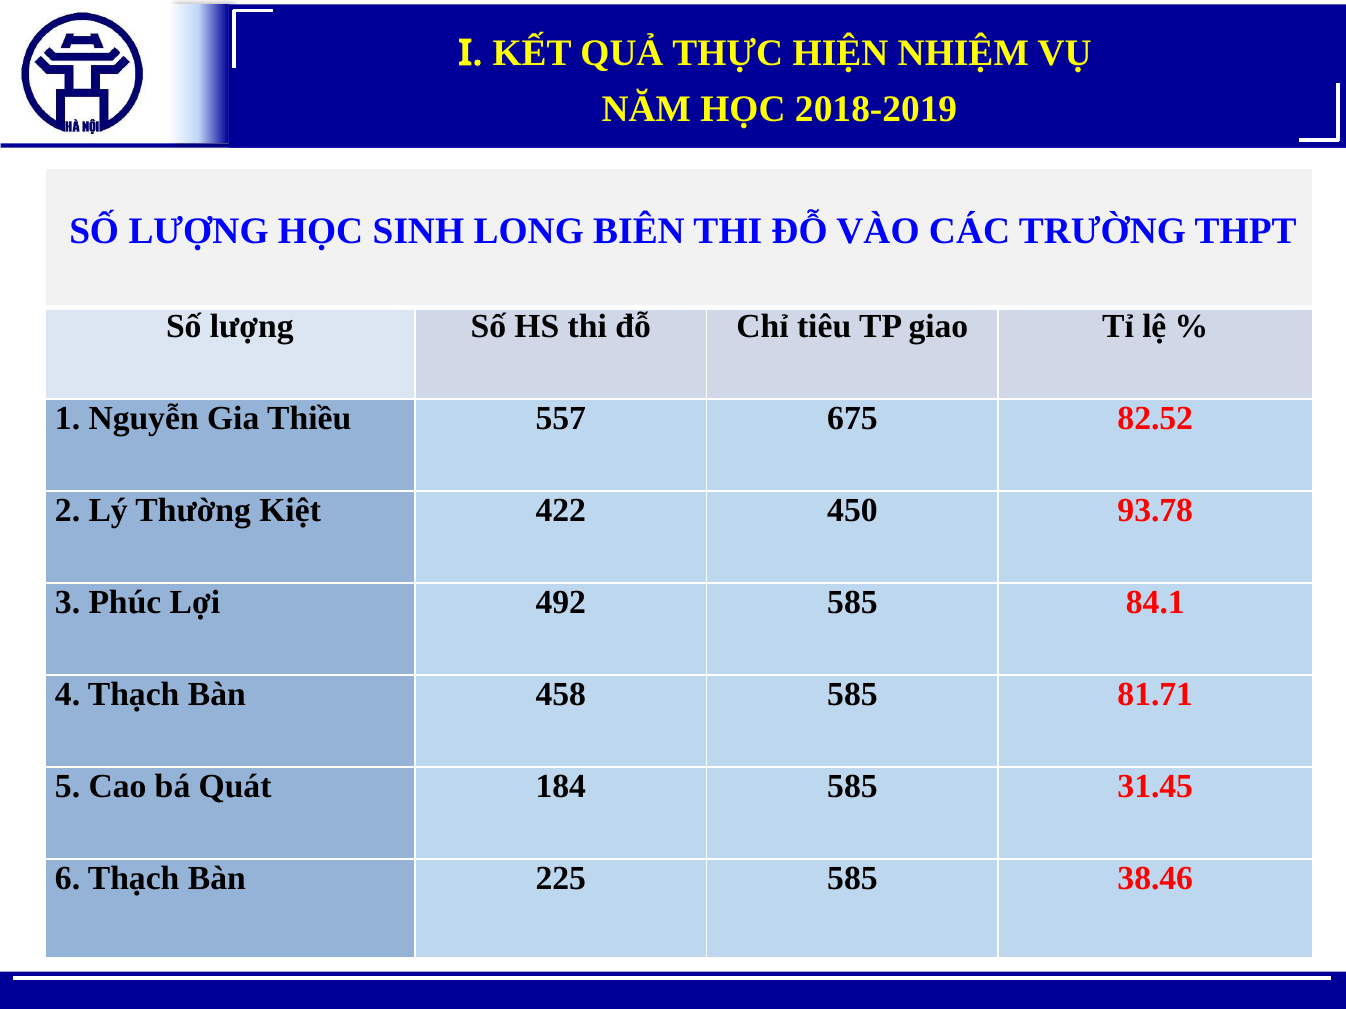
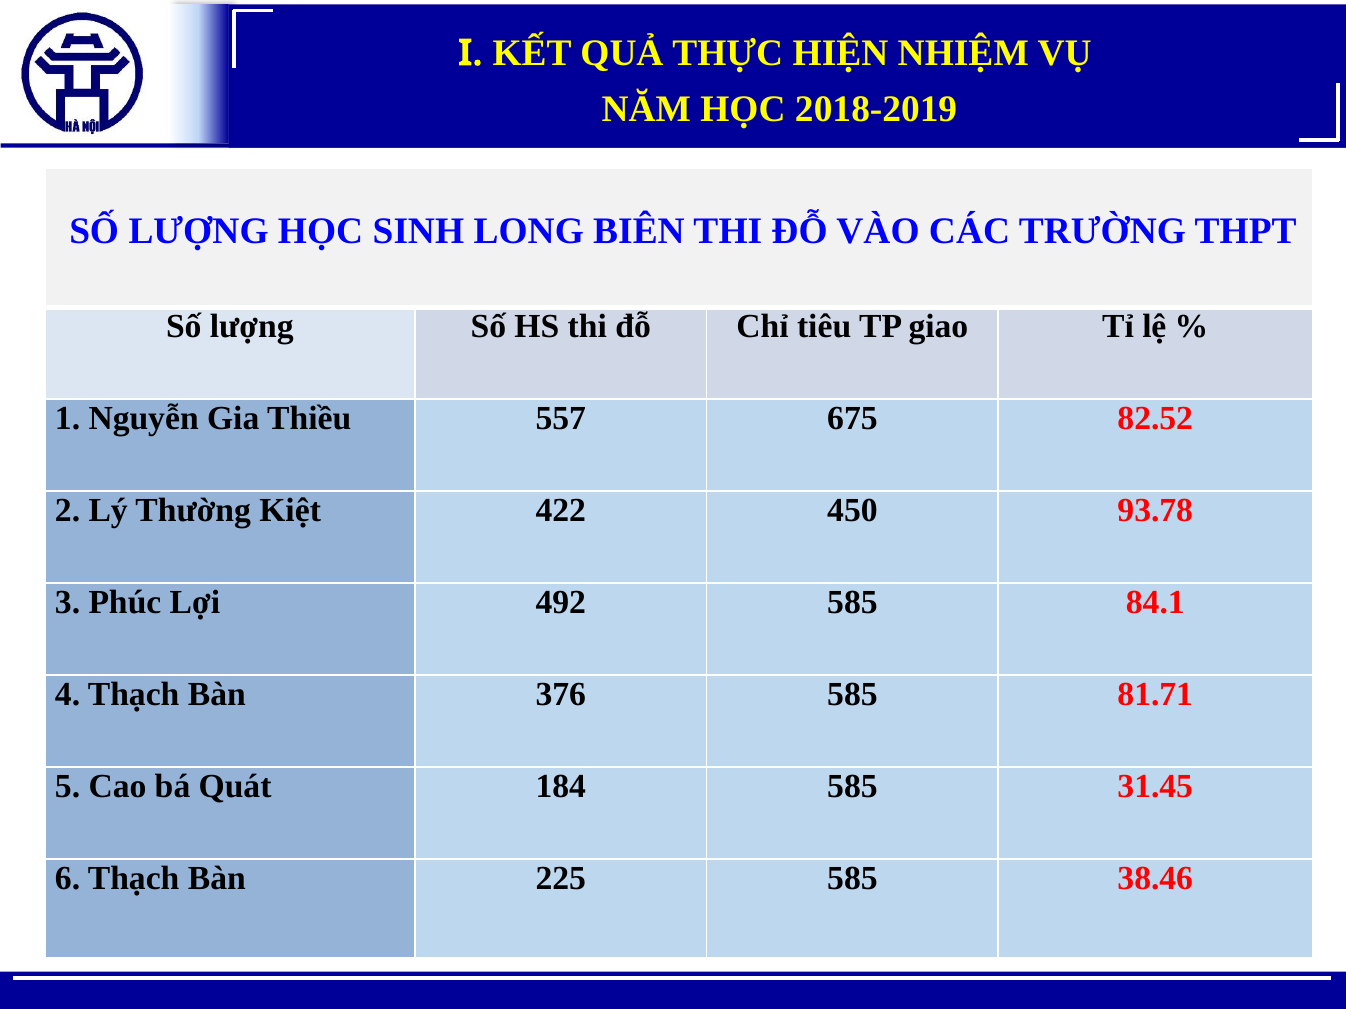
458: 458 -> 376
